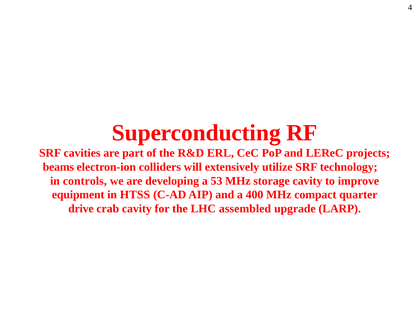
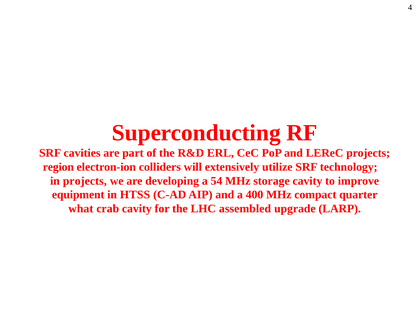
beams: beams -> region
in controls: controls -> projects
53: 53 -> 54
drive: drive -> what
